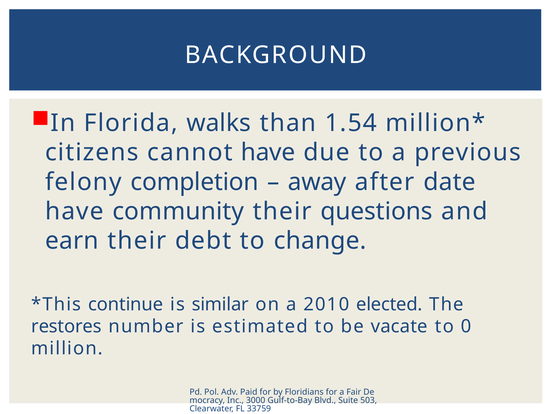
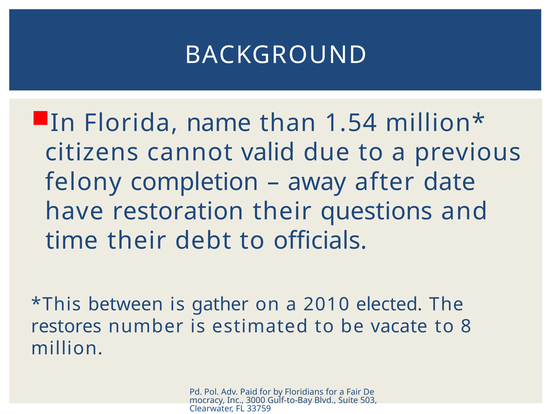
walks: walks -> name
cannot have: have -> valid
community: community -> restoration
earn: earn -> time
change: change -> officials
continue: continue -> between
similar: similar -> gather
0: 0 -> 8
